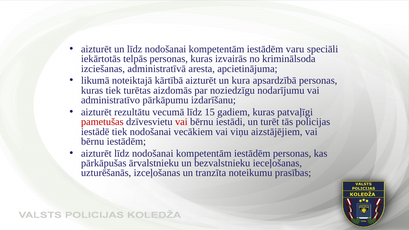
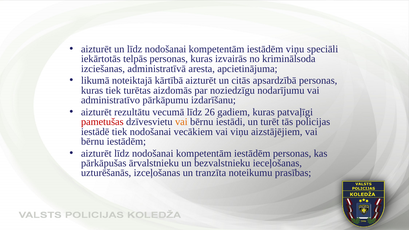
iestādēm varu: varu -> viņu
kura: kura -> citās
15: 15 -> 26
vai at (181, 122) colour: red -> orange
